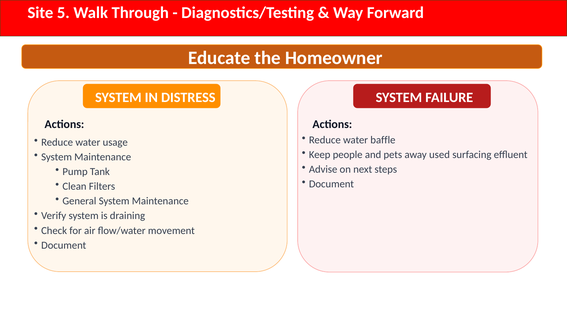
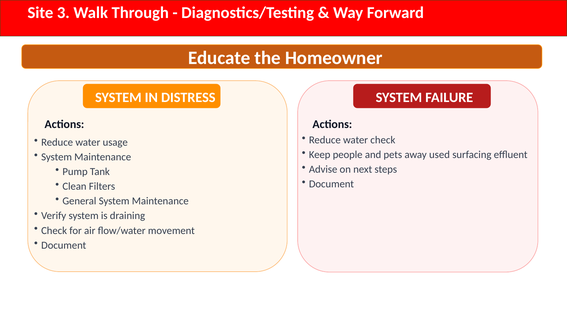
5: 5 -> 3
water baffle: baffle -> check
